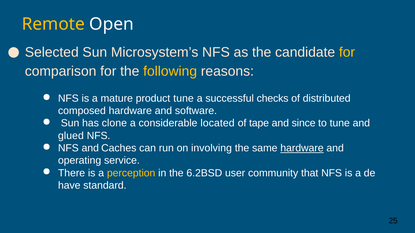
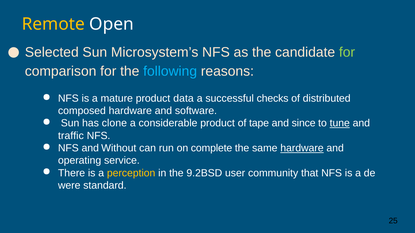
for at (347, 52) colour: yellow -> light green
following colour: yellow -> light blue
product tune: tune -> data
considerable located: located -> product
tune at (340, 123) underline: none -> present
glued: glued -> traffic
Caches: Caches -> Without
involving: involving -> complete
6.2BSD: 6.2BSD -> 9.2BSD
have: have -> were
